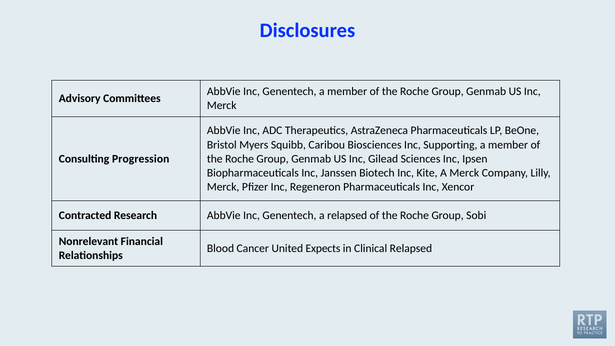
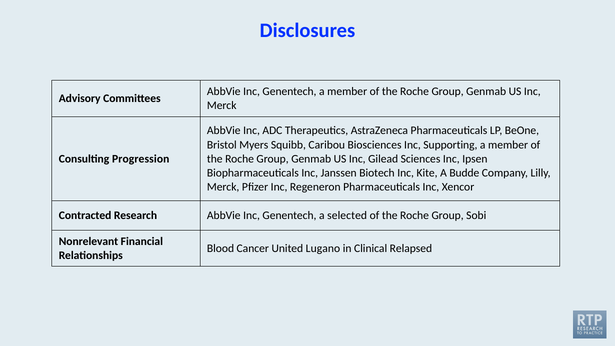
A Merck: Merck -> Budde
a relapsed: relapsed -> selected
Expects: Expects -> Lugano
